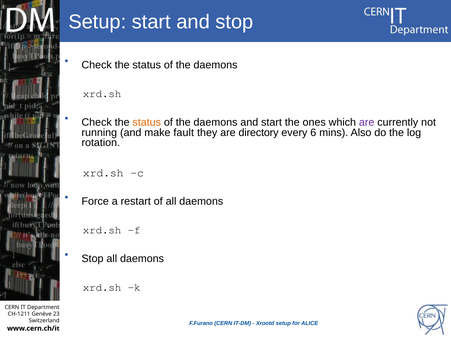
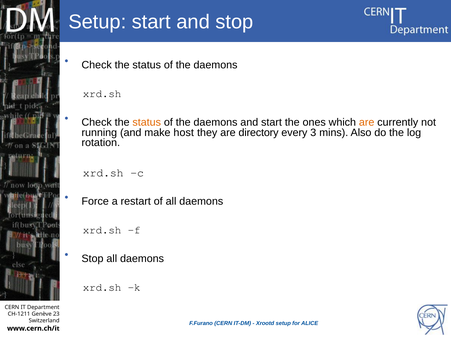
are at (367, 122) colour: purple -> orange
fault: fault -> host
6: 6 -> 3
